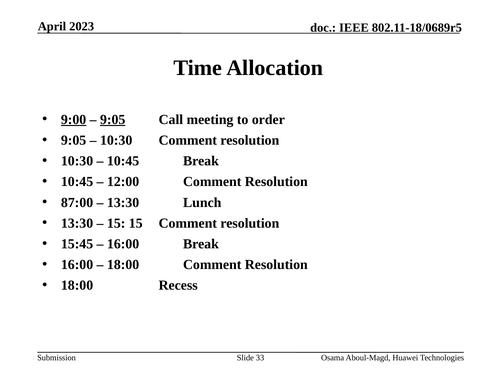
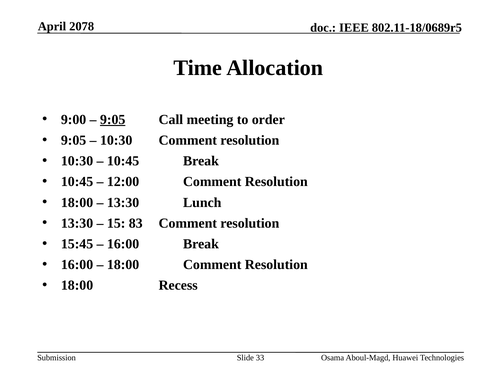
2023: 2023 -> 2078
9:00 underline: present -> none
87:00 at (77, 202): 87:00 -> 18:00
15 15: 15 -> 83
